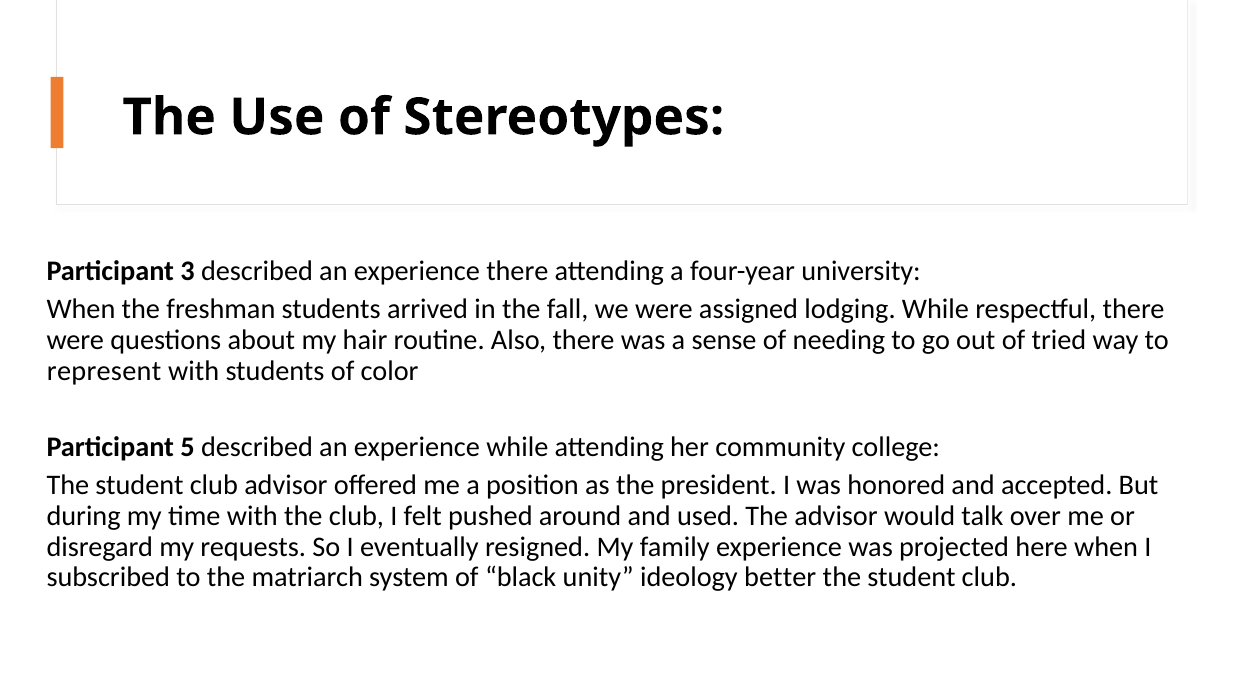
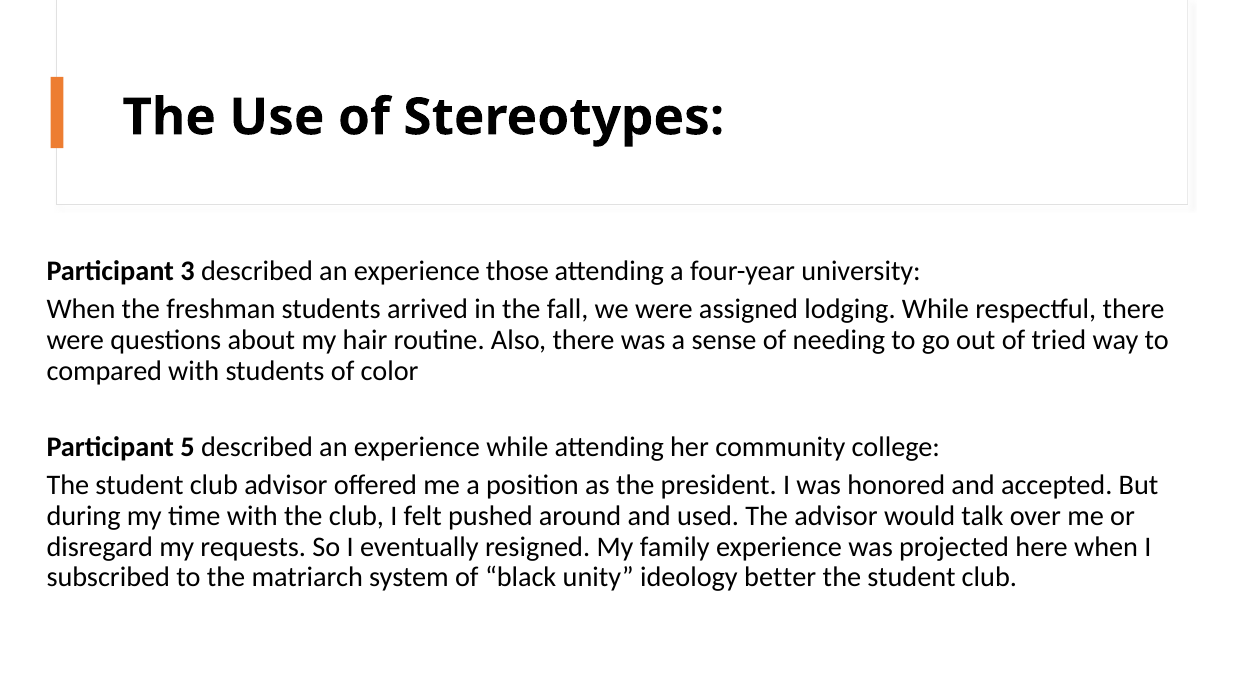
experience there: there -> those
represent: represent -> compared
